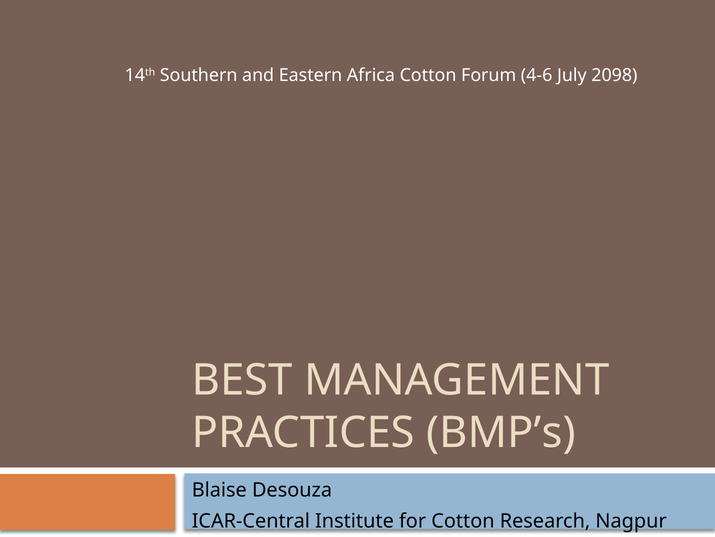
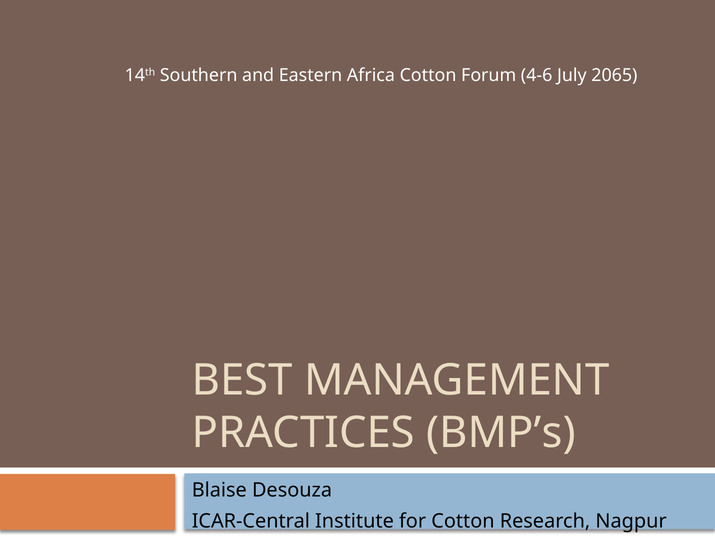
2098: 2098 -> 2065
